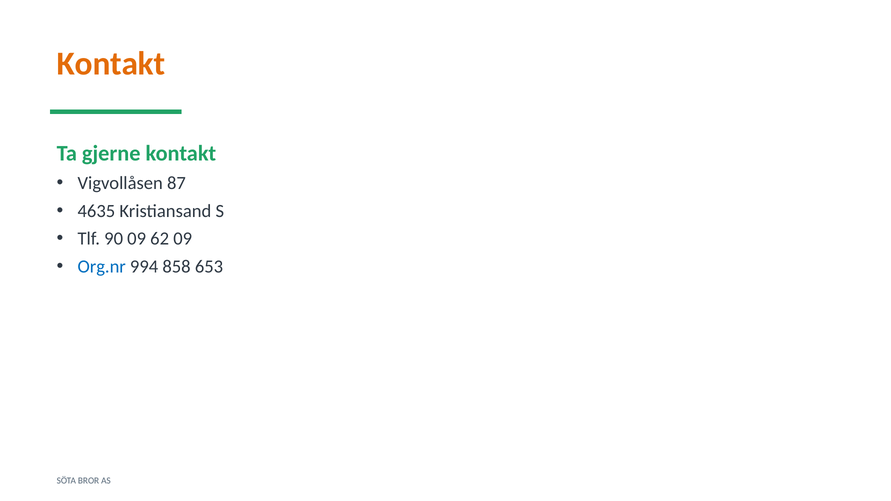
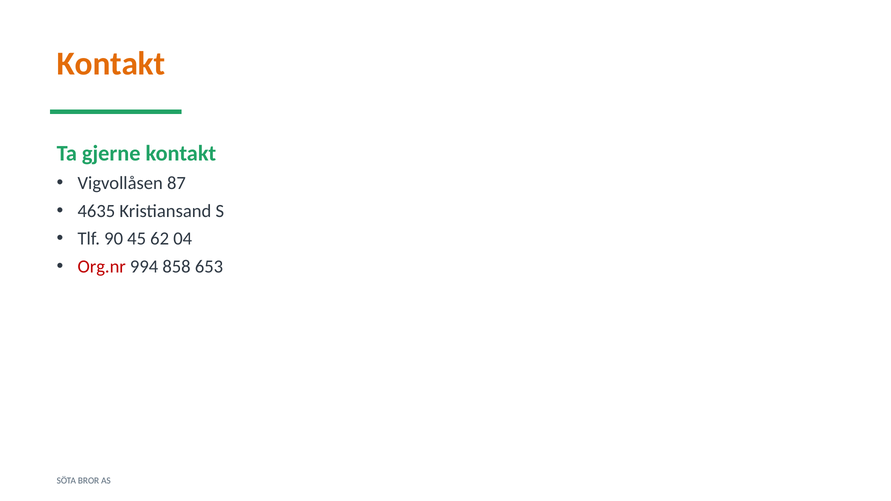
90 09: 09 -> 45
62 09: 09 -> 04
Org.nr colour: blue -> red
